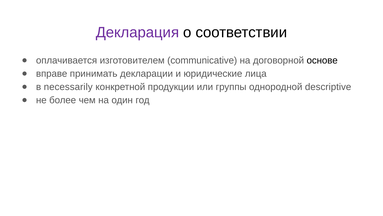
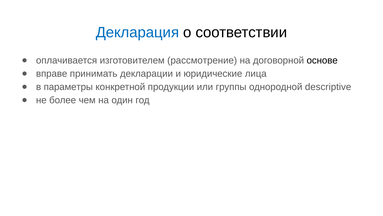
Декларация colour: purple -> blue
communicative: communicative -> рассмотрение
necessarily: necessarily -> параметры
